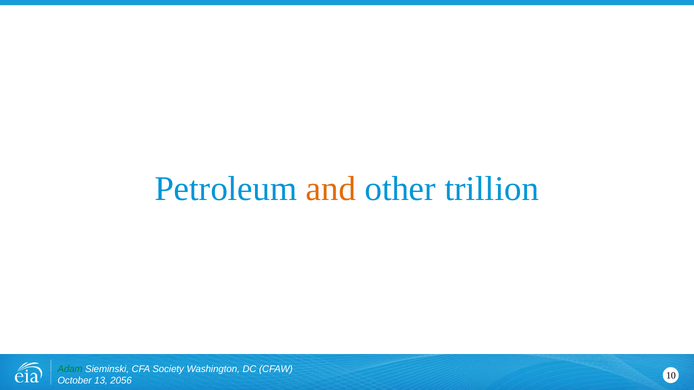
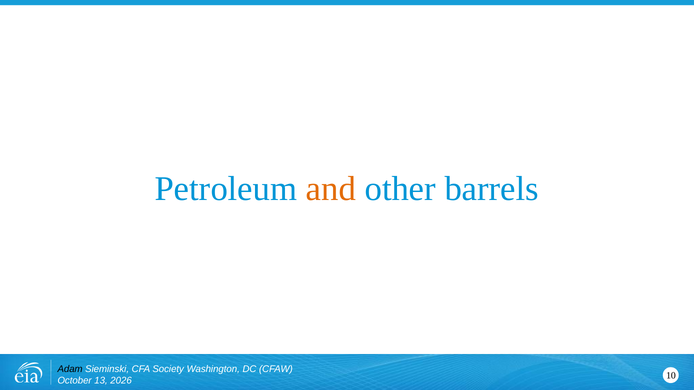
trillion: trillion -> barrels
Adam colour: green -> black
2056: 2056 -> 2026
